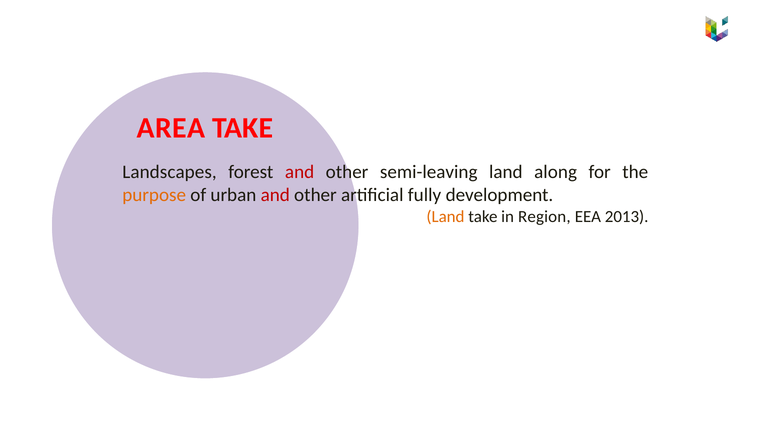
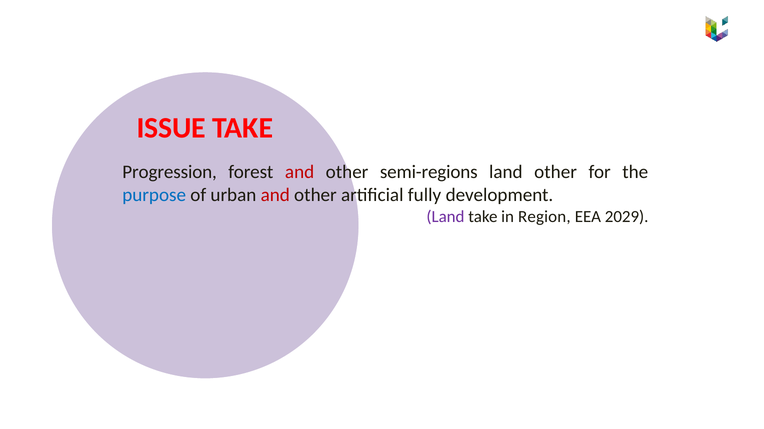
AREA: AREA -> ISSUE
Landscapes: Landscapes -> Progression
semi-leaving: semi-leaving -> semi-regions
land along: along -> other
purpose colour: orange -> blue
Land at (445, 217) colour: orange -> purple
2013: 2013 -> 2029
